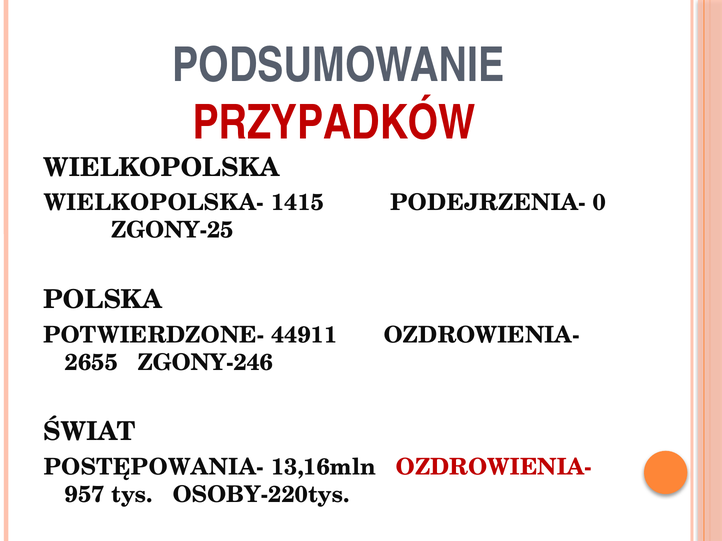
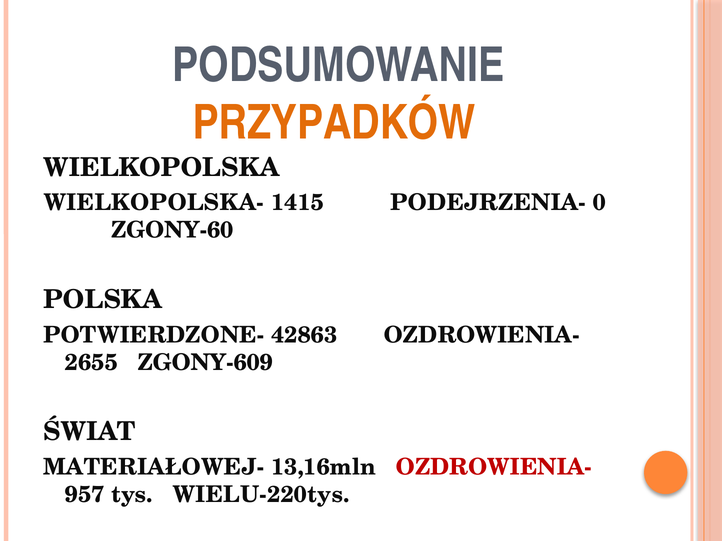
PRZYPADKÓW colour: red -> orange
ZGONY-25: ZGONY-25 -> ZGONY-60
44911: 44911 -> 42863
ZGONY-246: ZGONY-246 -> ZGONY-609
POSTĘPOWANIA-: POSTĘPOWANIA- -> MATERIAŁOWEJ-
OSOBY-220tys: OSOBY-220tys -> WIELU-220tys
